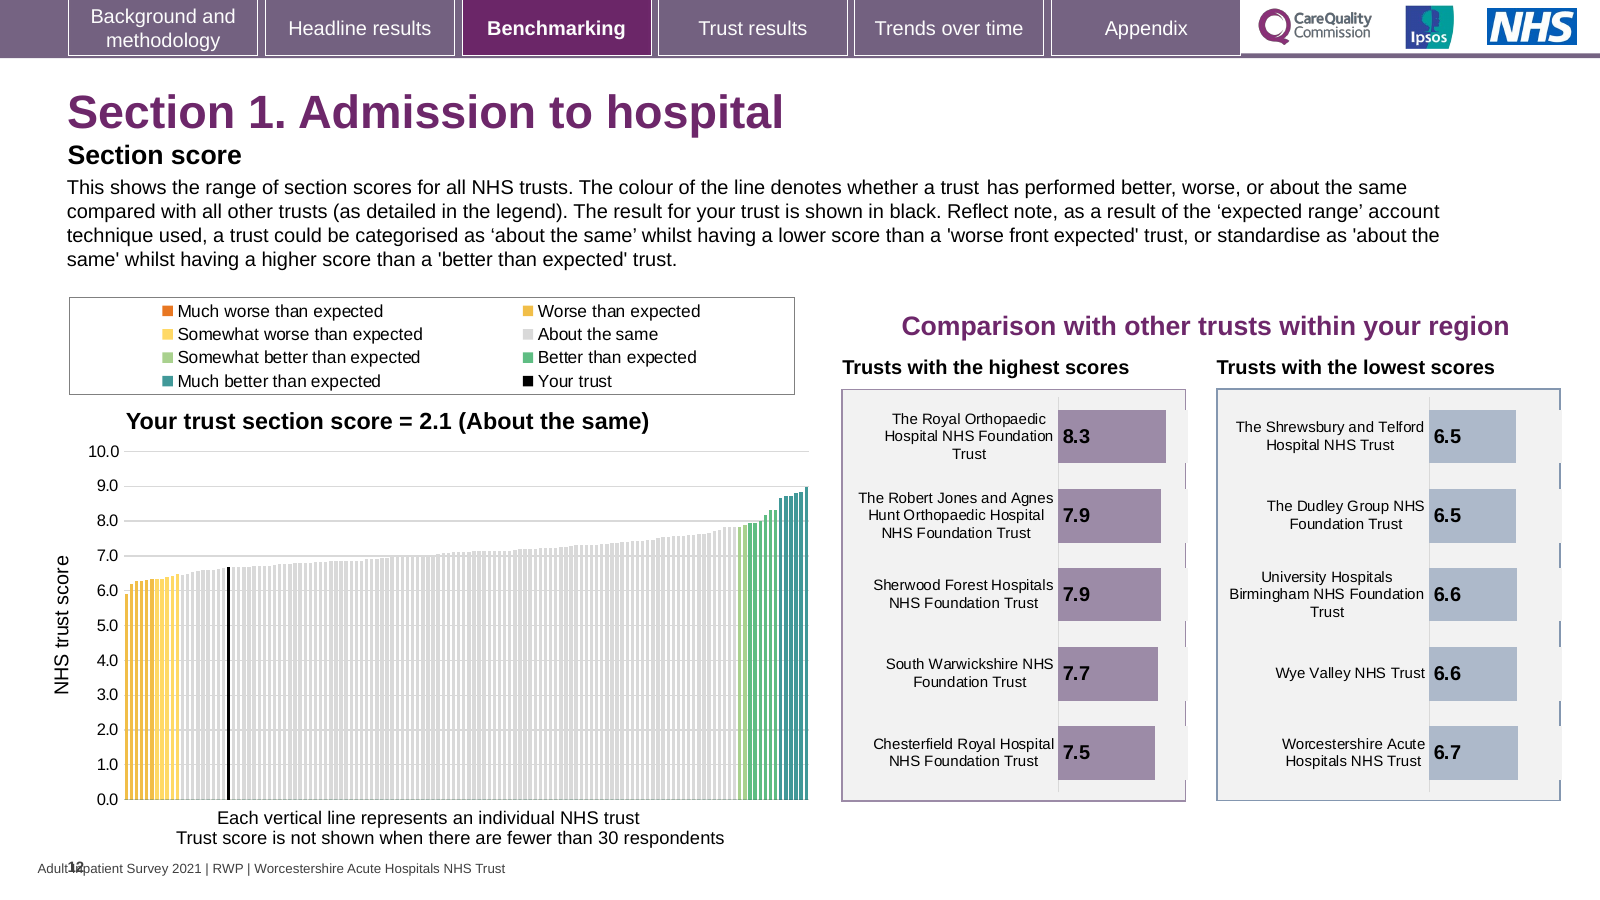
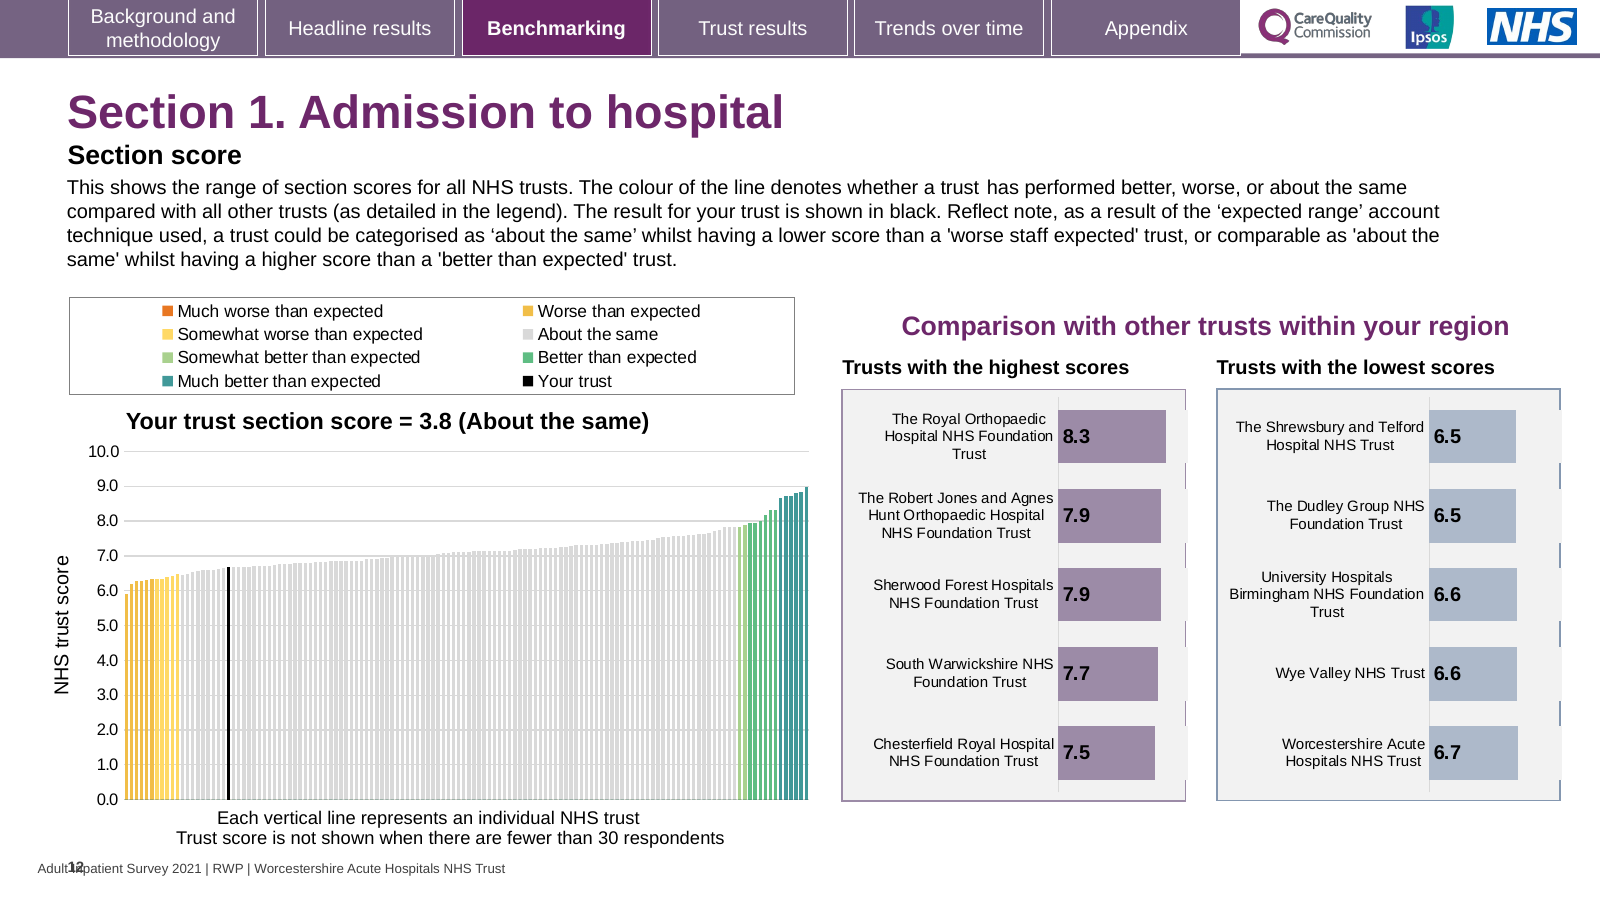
front: front -> staff
standardise: standardise -> comparable
2.1: 2.1 -> 3.8
